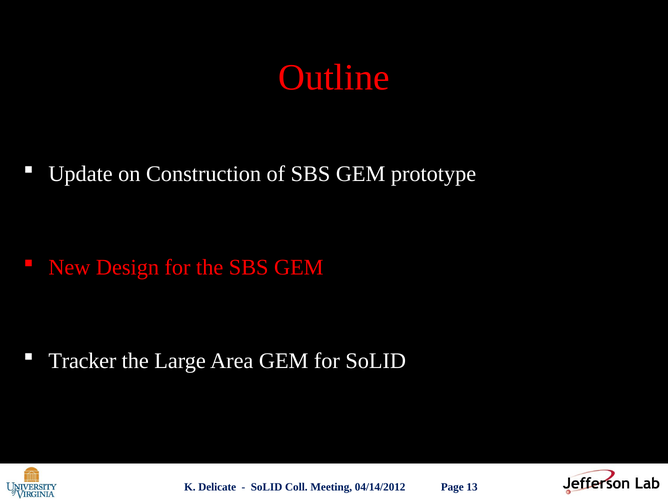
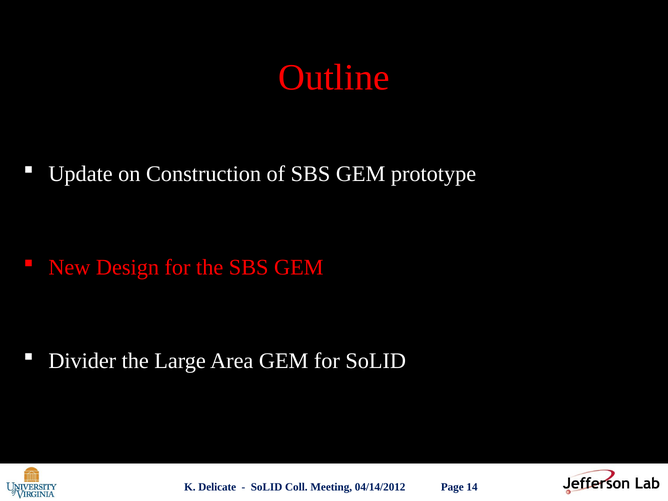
Tracker: Tracker -> Divider
13: 13 -> 14
